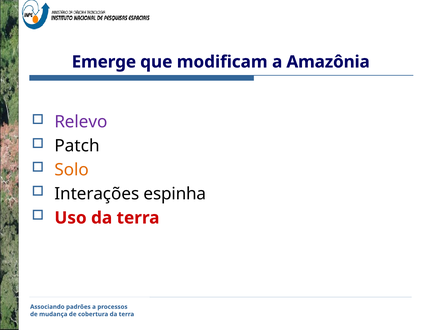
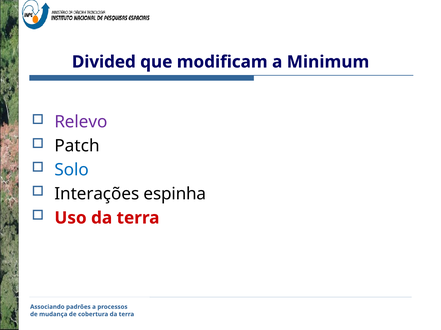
Emerge: Emerge -> Divided
Amazônia: Amazônia -> Minimum
Solo colour: orange -> blue
